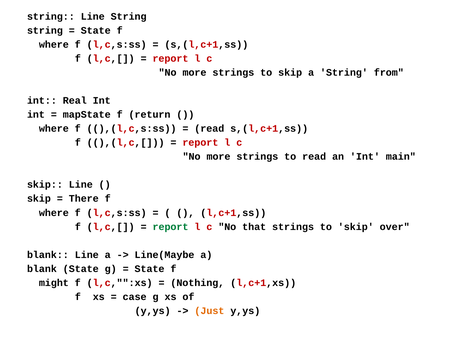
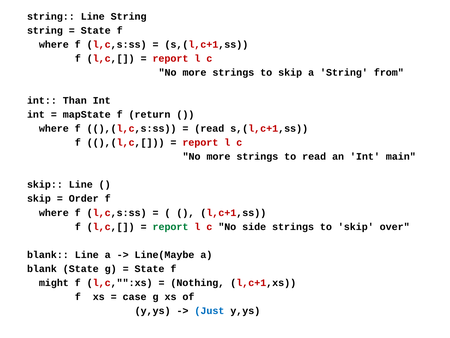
Real: Real -> Than
There: There -> Order
that: that -> side
Just colour: orange -> blue
